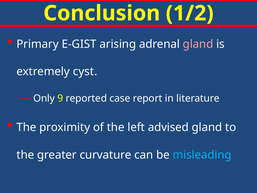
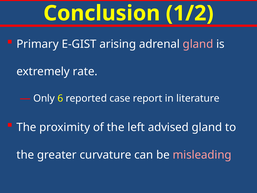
cyst: cyst -> rate
9: 9 -> 6
misleading colour: light blue -> pink
